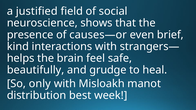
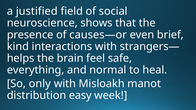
beautifully: beautifully -> everything
grudge: grudge -> normal
best: best -> easy
